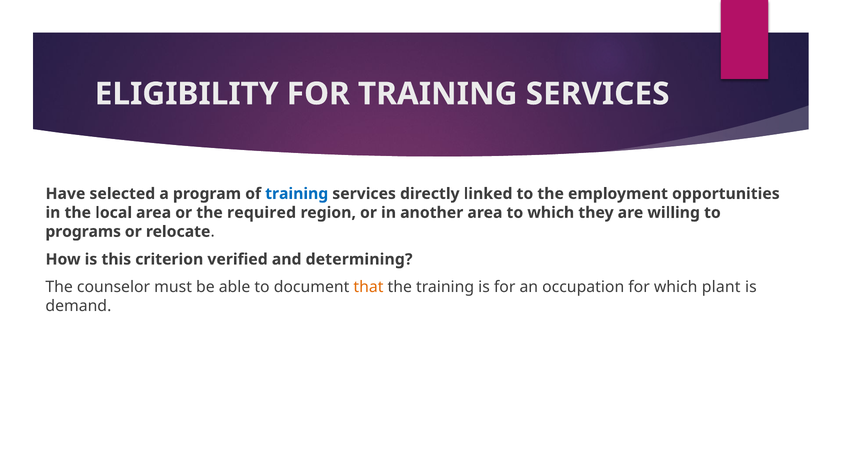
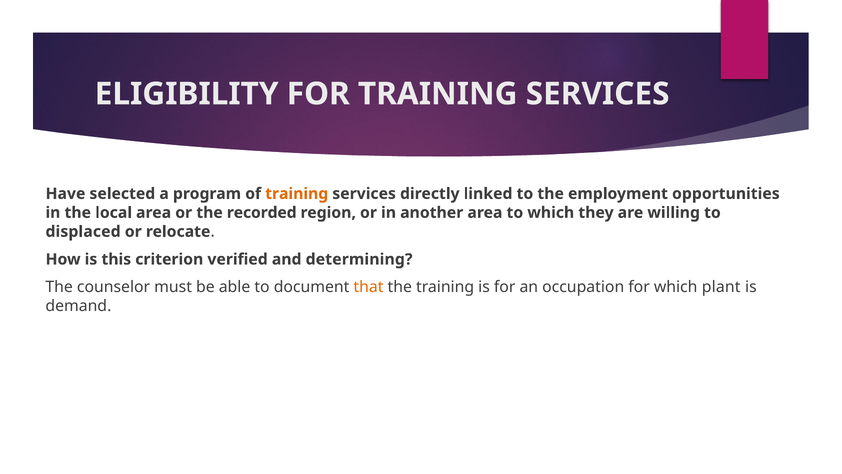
training at (297, 194) colour: blue -> orange
required: required -> recorded
programs: programs -> displaced
